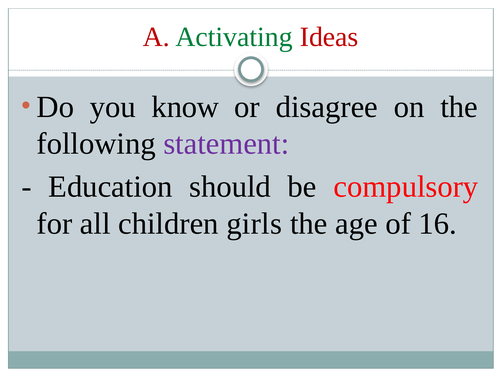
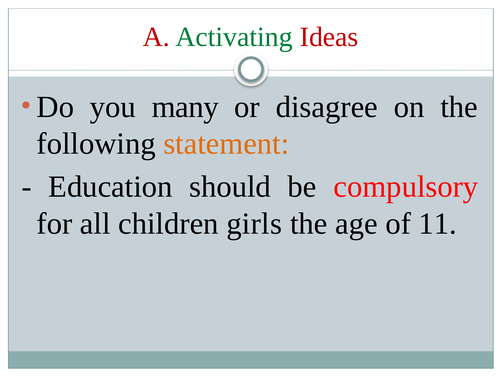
know: know -> many
statement colour: purple -> orange
16: 16 -> 11
